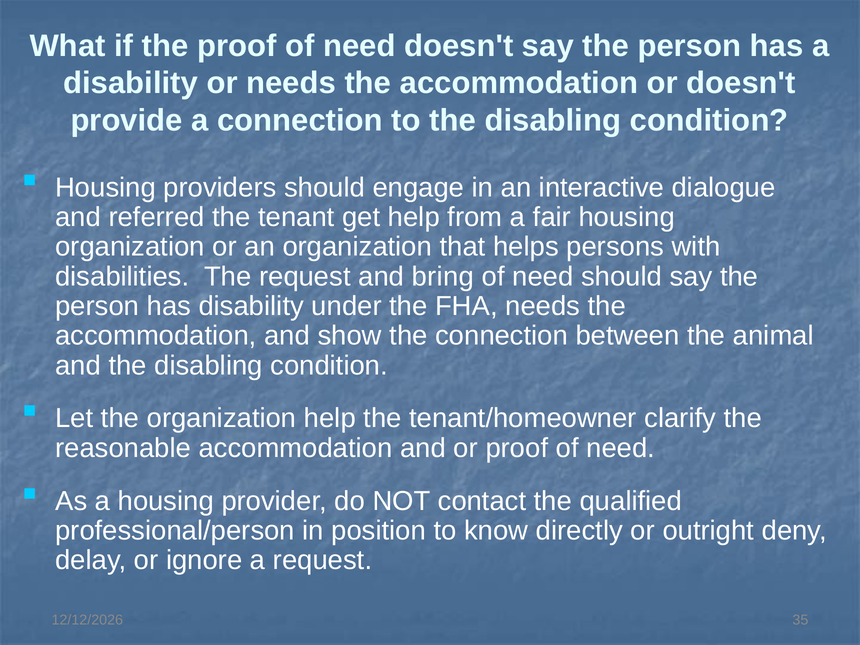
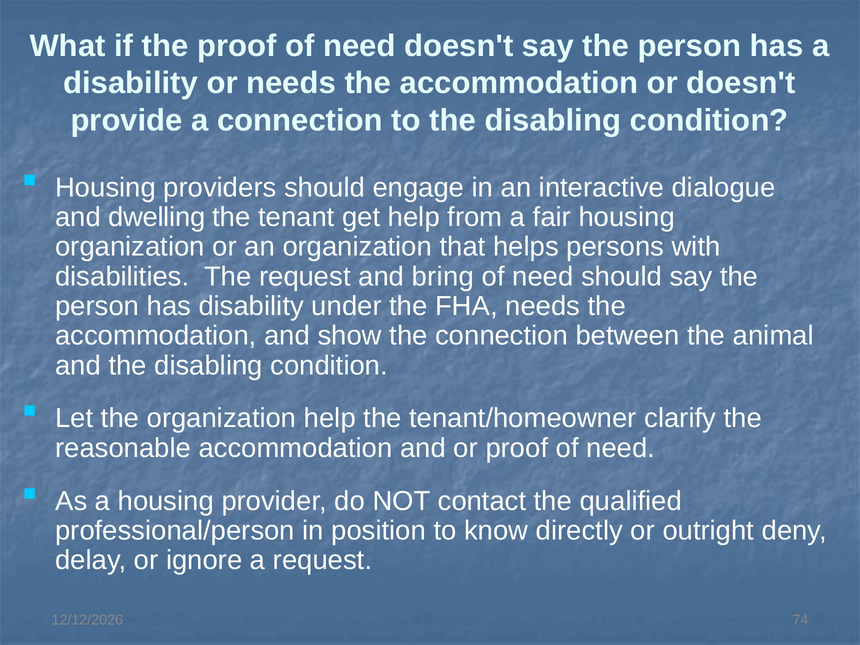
referred: referred -> dwelling
35: 35 -> 74
